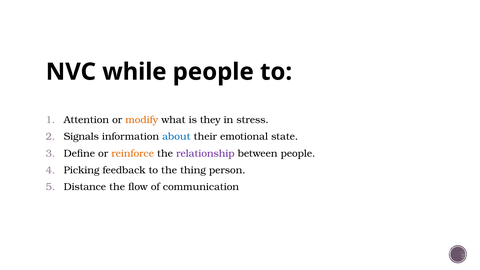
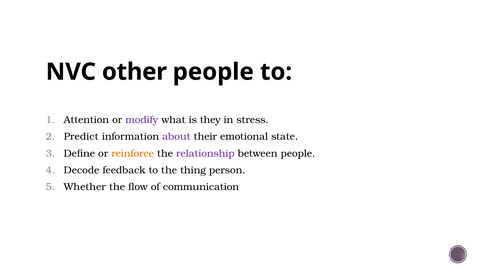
while: while -> other
modify colour: orange -> purple
Signals: Signals -> Predict
about colour: blue -> purple
Picking: Picking -> Decode
Distance: Distance -> Whether
